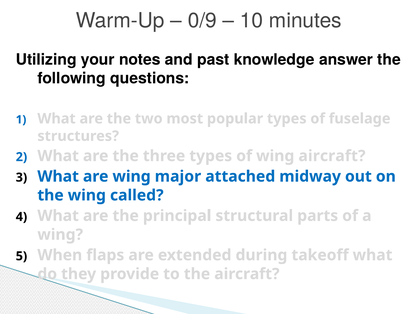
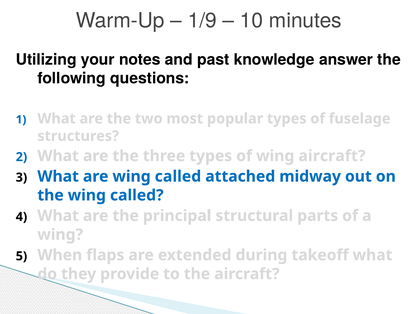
0/9: 0/9 -> 1/9
are wing major: major -> called
